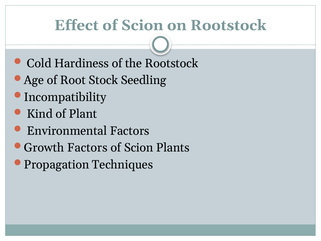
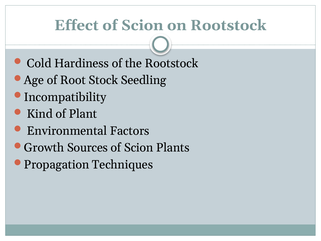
Growth Factors: Factors -> Sources
